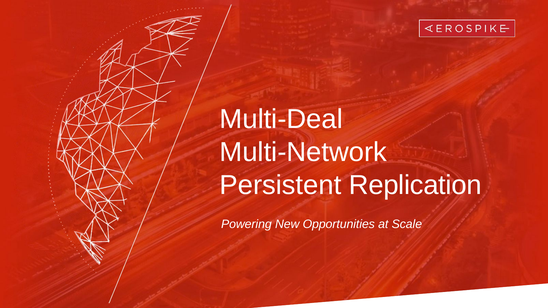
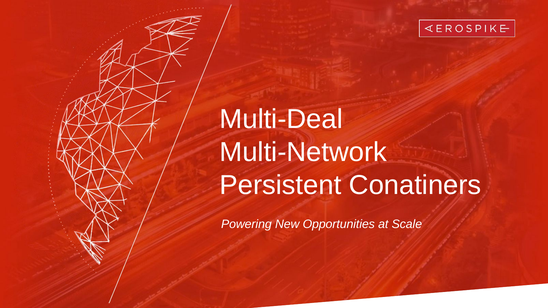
Replication: Replication -> Conatiners
